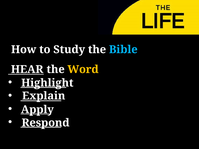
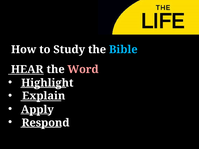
Word colour: yellow -> pink
